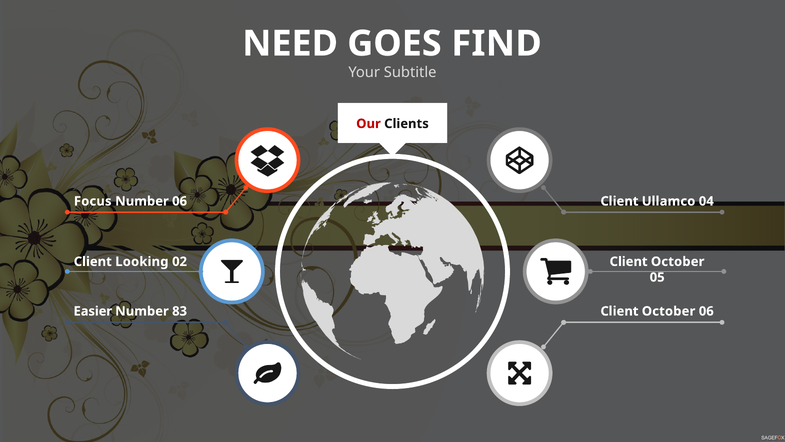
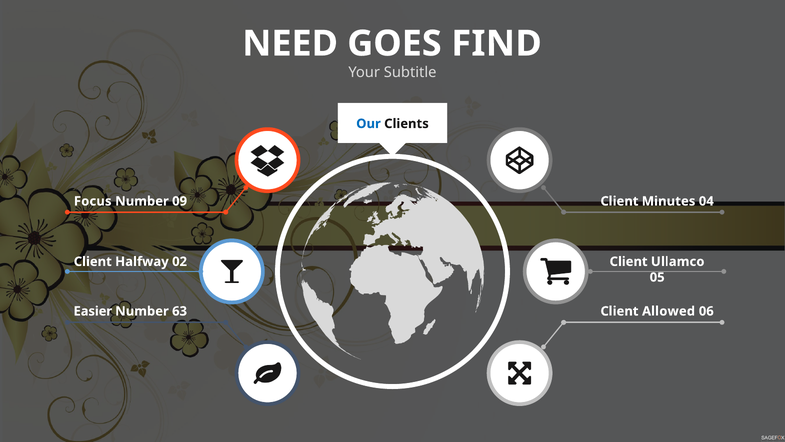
Our colour: red -> blue
Number 06: 06 -> 09
Ullamco: Ullamco -> Minutes
October at (678, 261): October -> Ullamco
Looking: Looking -> Halfway
83: 83 -> 63
October at (669, 311): October -> Allowed
